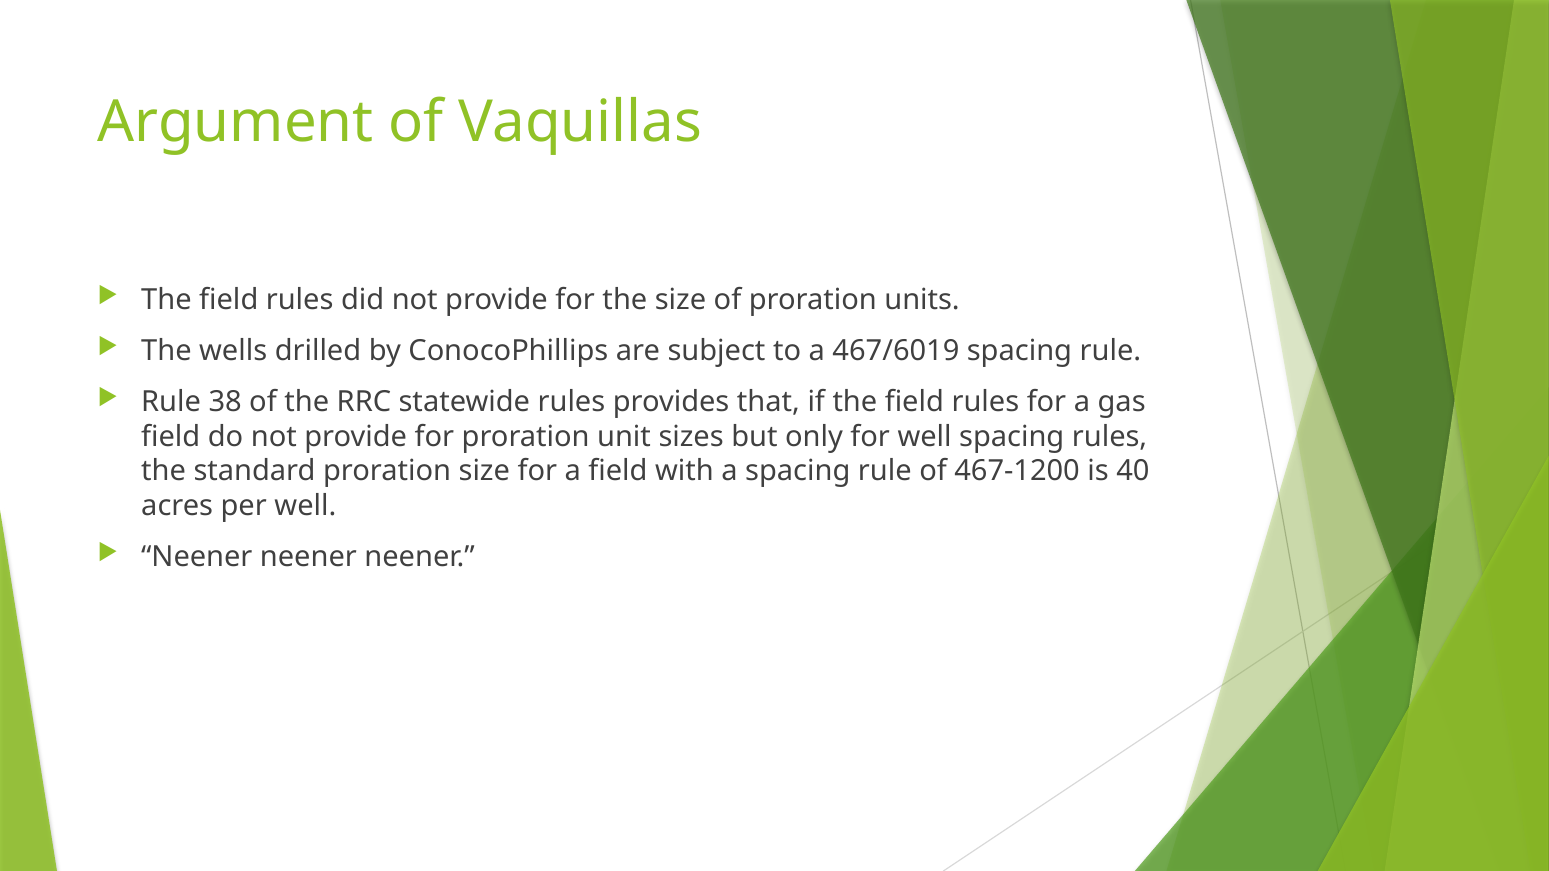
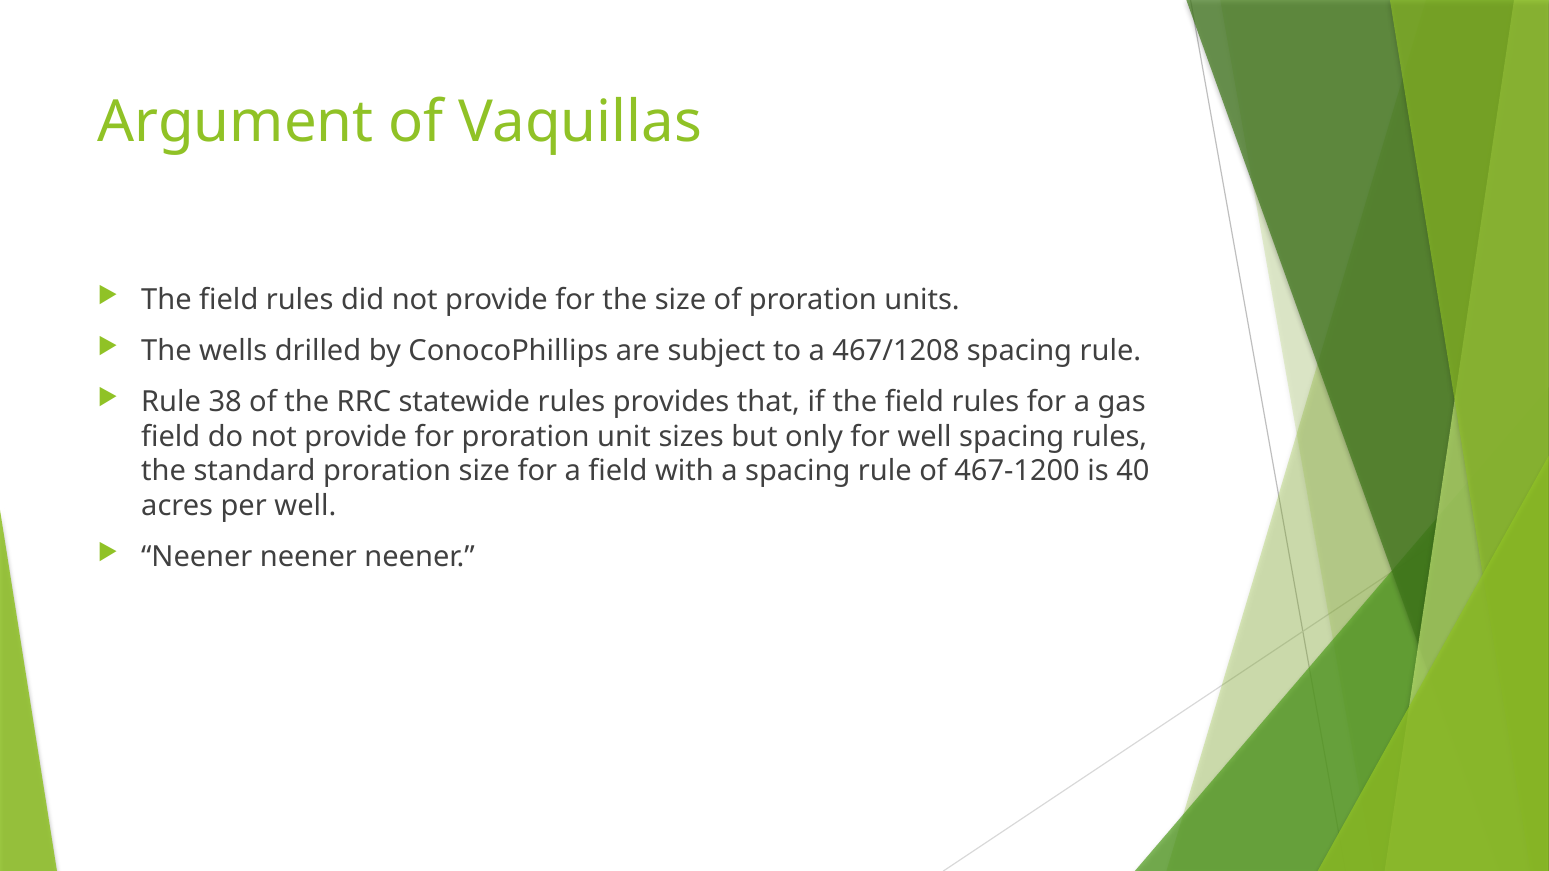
467/6019: 467/6019 -> 467/1208
